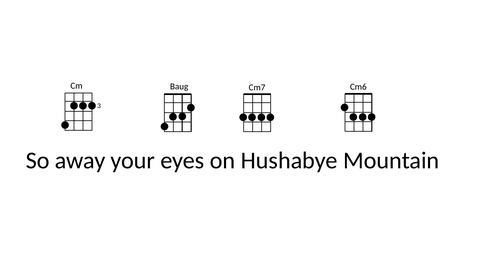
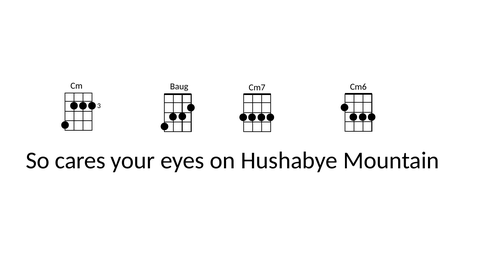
away: away -> cares
